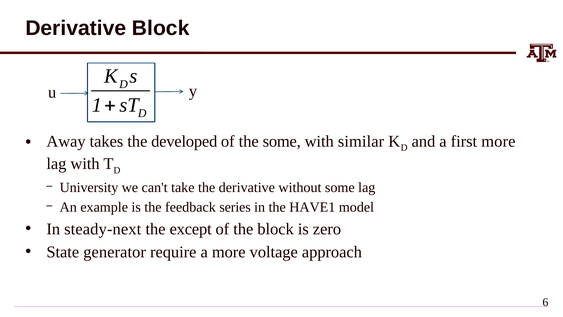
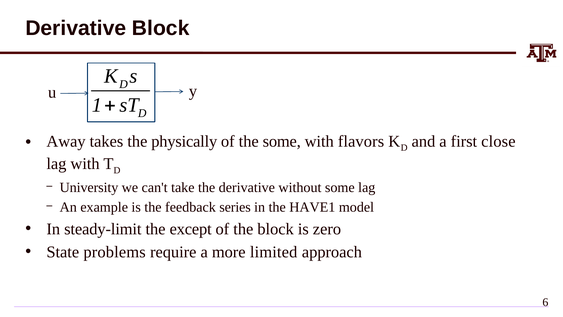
developed: developed -> physically
similar: similar -> flavors
first more: more -> close
steady-next: steady-next -> steady-limit
generator: generator -> problems
voltage: voltage -> limited
